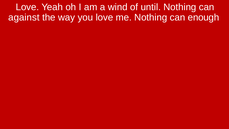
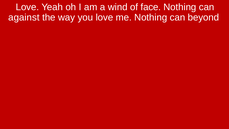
until: until -> face
enough: enough -> beyond
